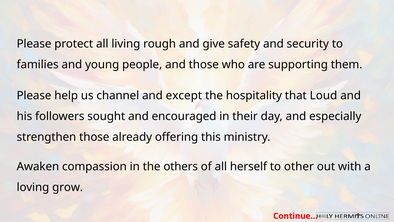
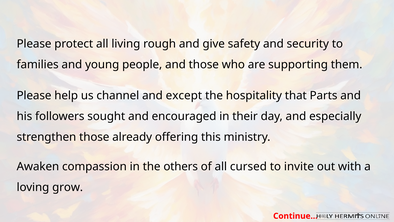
Loud: Loud -> Parts
herself: herself -> cursed
other: other -> invite
